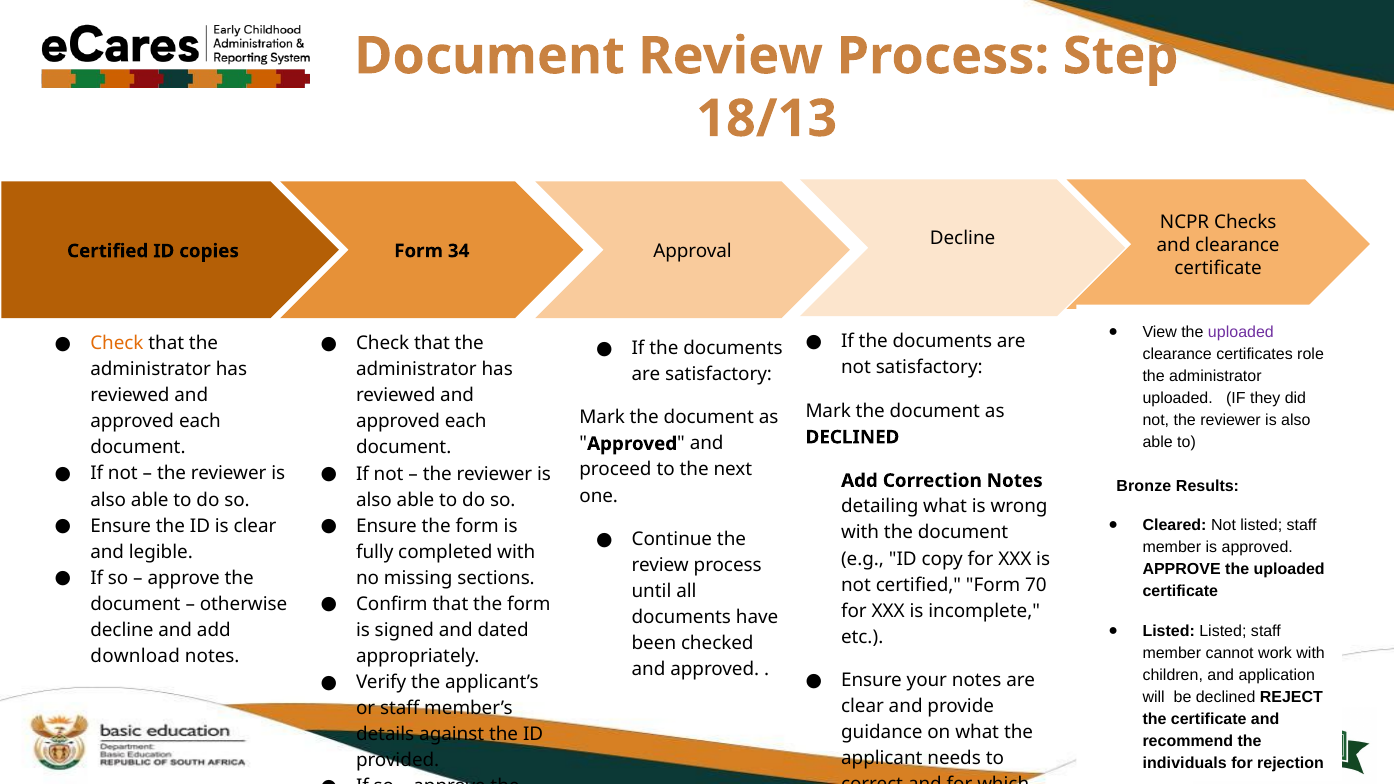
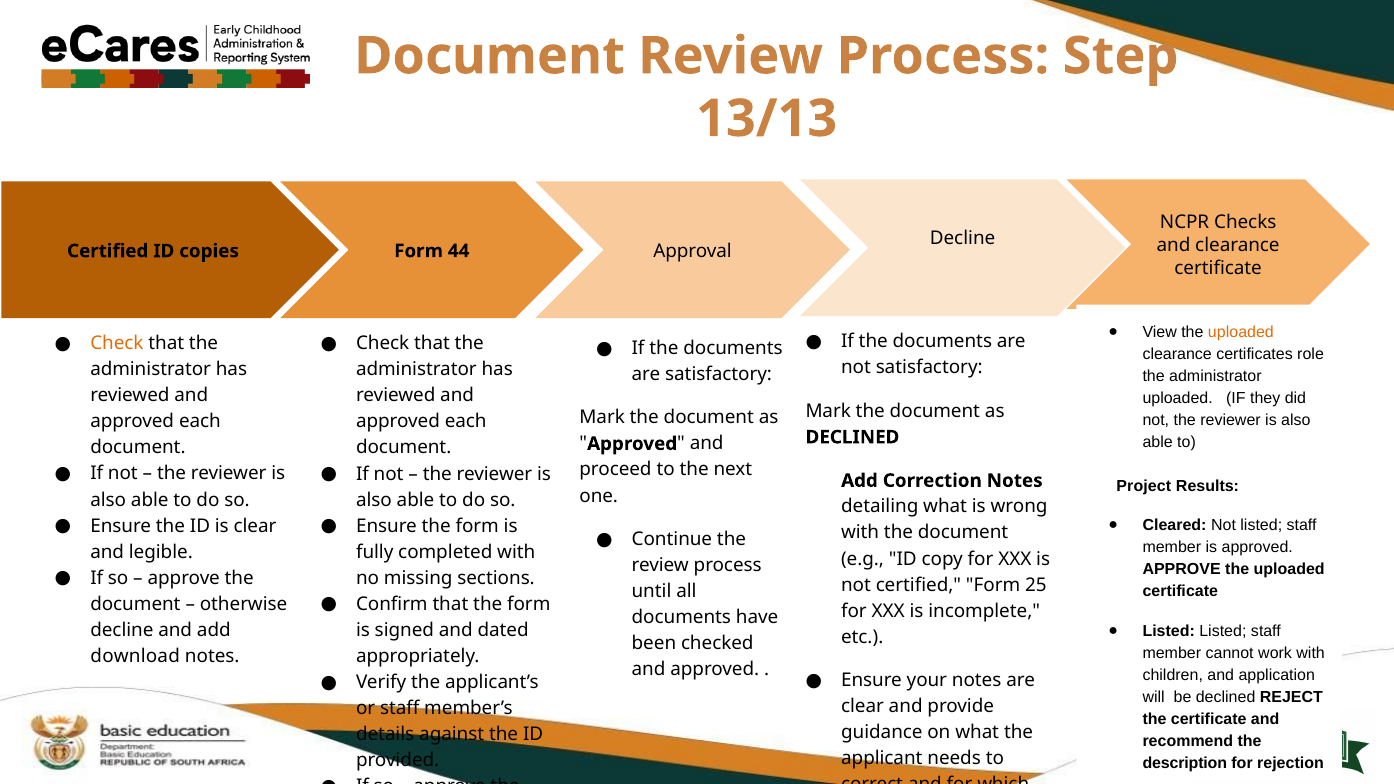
18/13: 18/13 -> 13/13
34: 34 -> 44
uploaded at (1241, 332) colour: purple -> orange
Bronze: Bronze -> Project
70: 70 -> 25
individuals: individuals -> description
